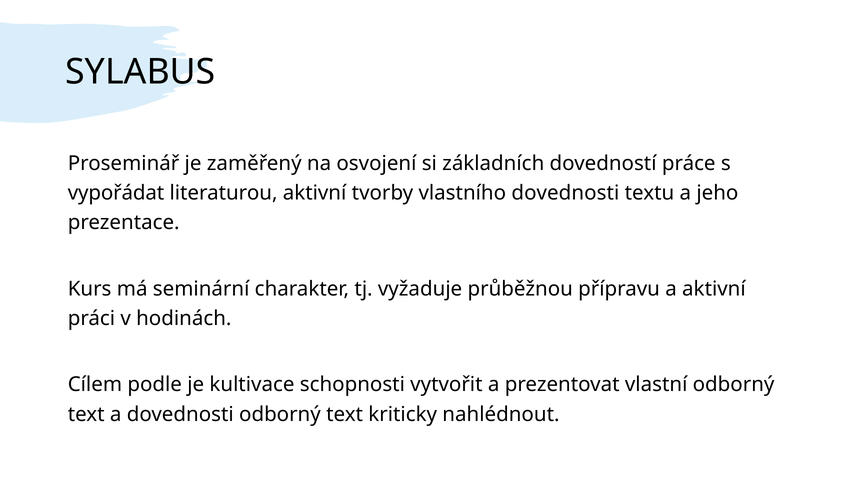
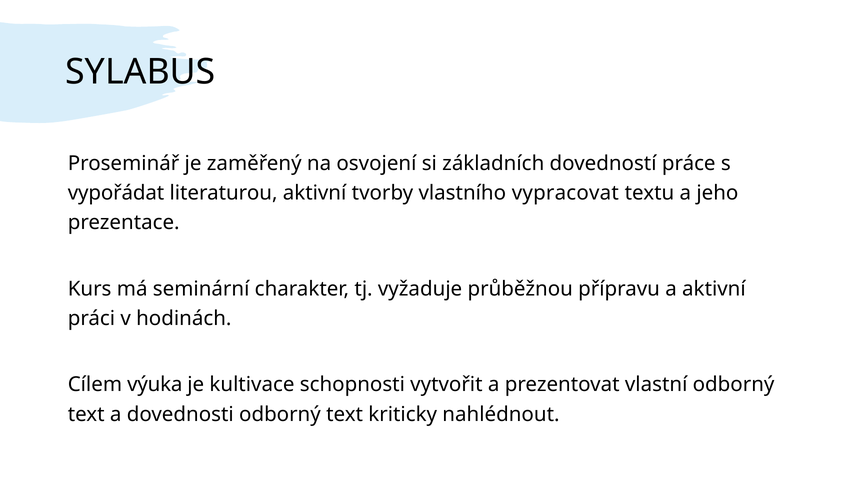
vlastního dovednosti: dovednosti -> vypracovat
podle: podle -> výuka
